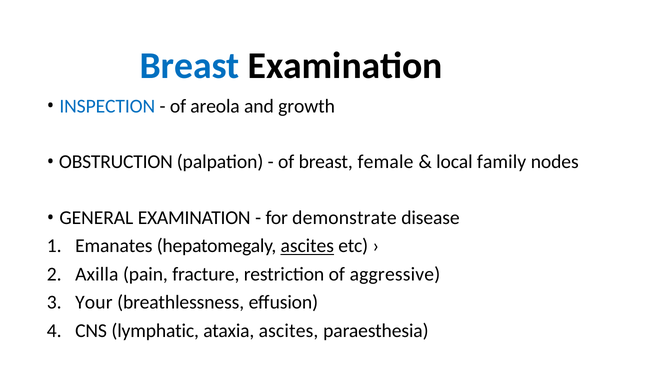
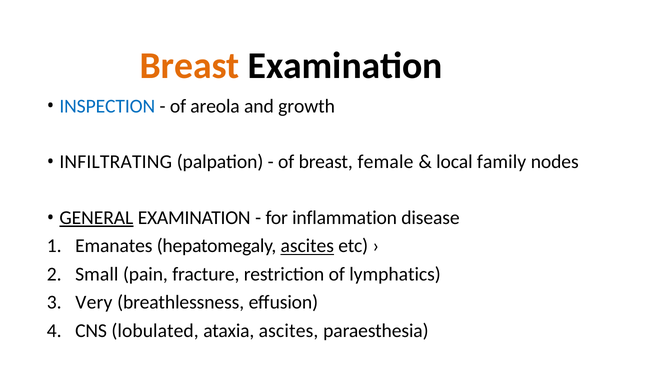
Breast at (190, 65) colour: blue -> orange
OBSTRUCTION: OBSTRUCTION -> INFILTRATING
GENERAL underline: none -> present
demonstrate: demonstrate -> inflammation
Axilla: Axilla -> Small
aggressive: aggressive -> lymphatics
Your: Your -> Very
lymphatic: lymphatic -> lobulated
